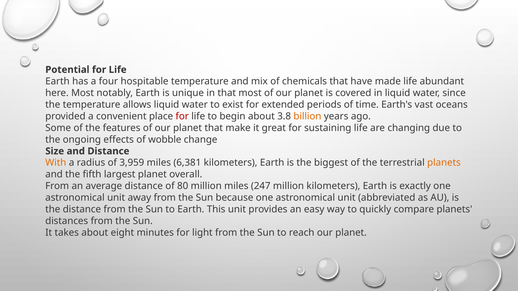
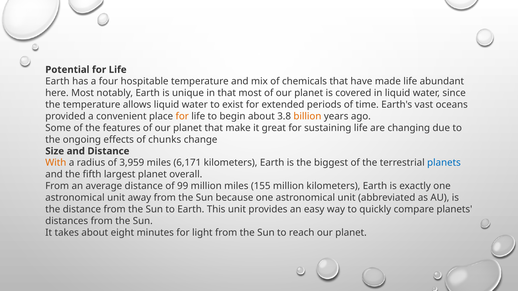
for at (182, 116) colour: red -> orange
wobble: wobble -> chunks
6,381: 6,381 -> 6,171
planets at (444, 163) colour: orange -> blue
80: 80 -> 99
247: 247 -> 155
